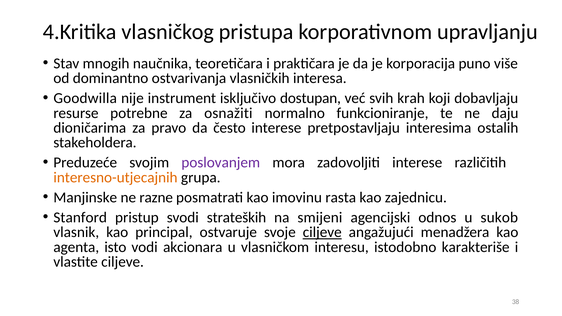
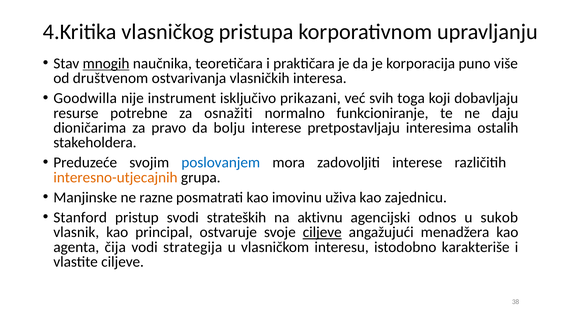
mnogih underline: none -> present
dominantno: dominantno -> društvenom
dostupan: dostupan -> prikazani
krah: krah -> toga
često: često -> bolju
poslovanjem colour: purple -> blue
rasta: rasta -> uživa
smijeni: smijeni -> aktivnu
isto: isto -> čija
akcionara: akcionara -> strategija
